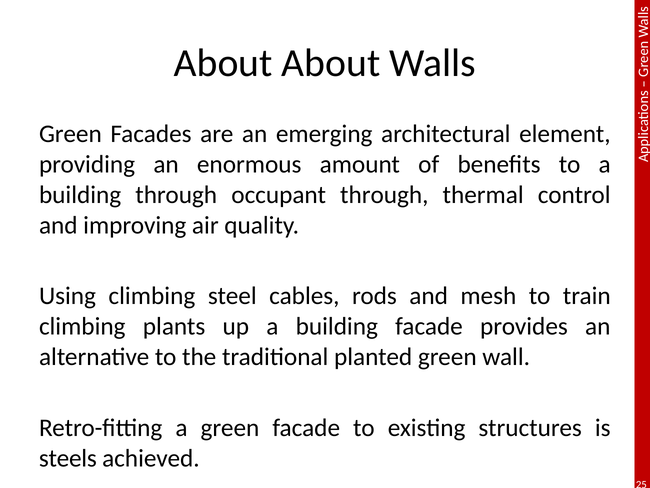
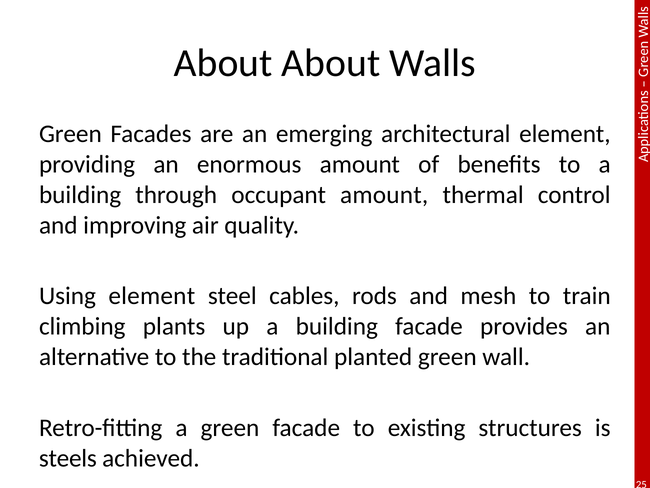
occupant through: through -> amount
Using climbing: climbing -> element
